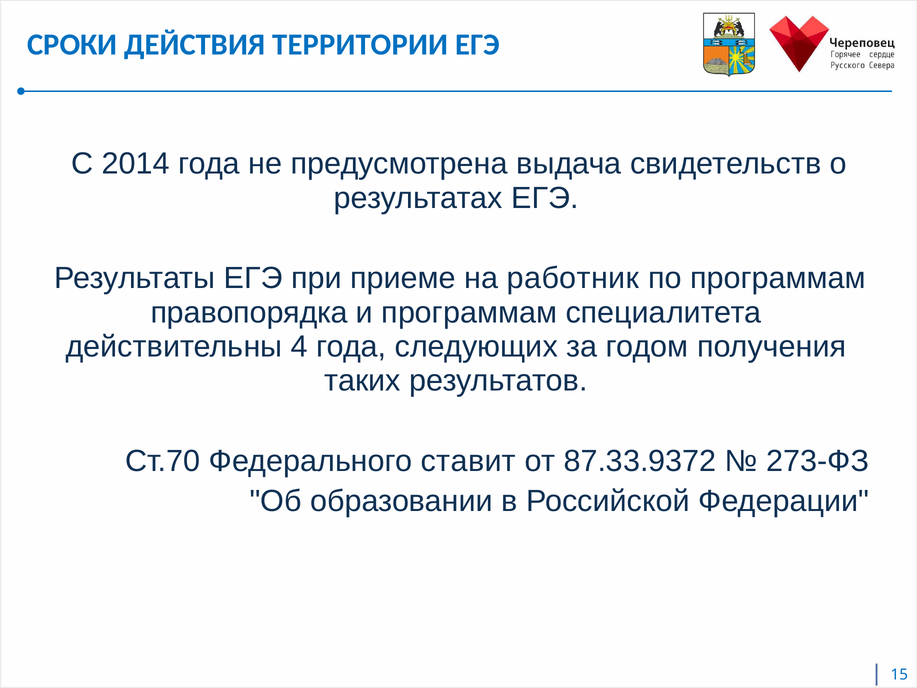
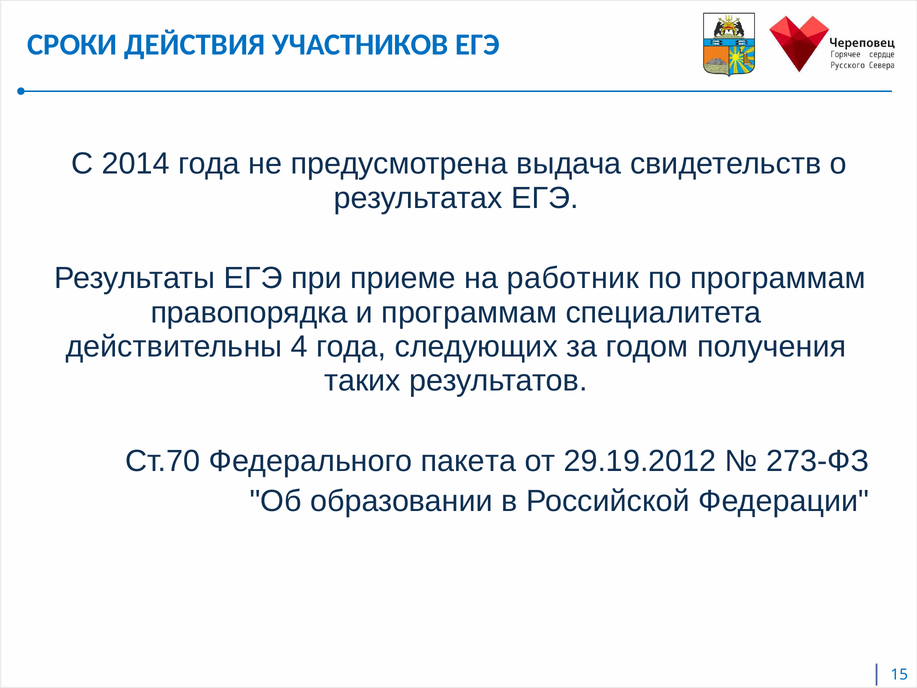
ТЕРРИТОРИИ: ТЕРРИТОРИИ -> УЧАСТНИКОВ
ставит: ставит -> пакета
87.33.9372: 87.33.9372 -> 29.19.2012
